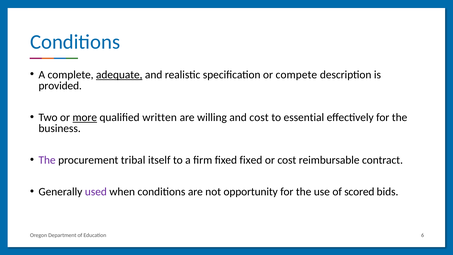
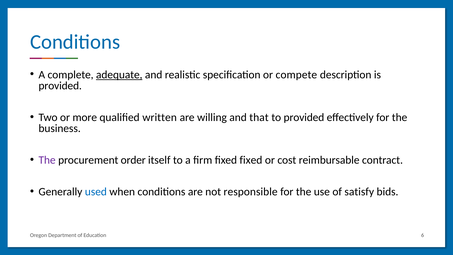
more underline: present -> none
and cost: cost -> that
to essential: essential -> provided
tribal: tribal -> order
used colour: purple -> blue
opportunity: opportunity -> responsible
scored: scored -> satisfy
